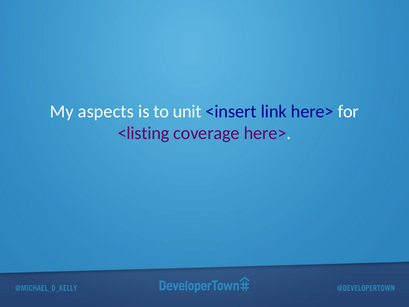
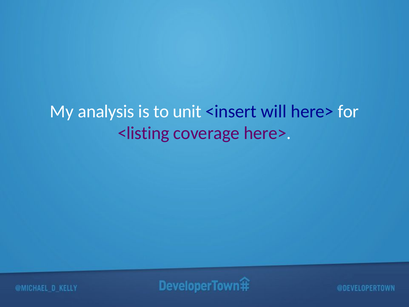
aspects: aspects -> analysis
link: link -> will
